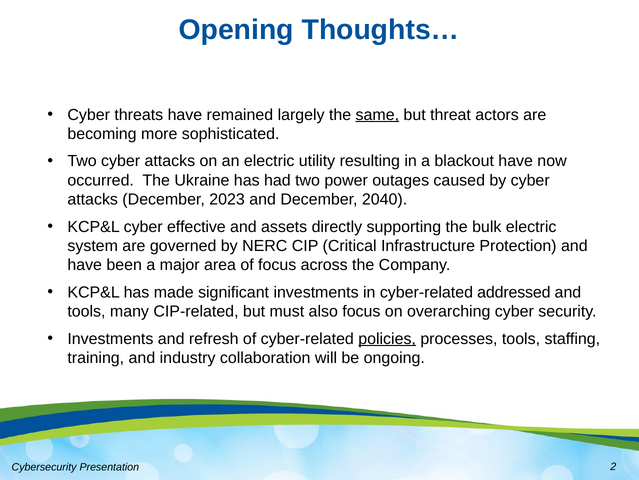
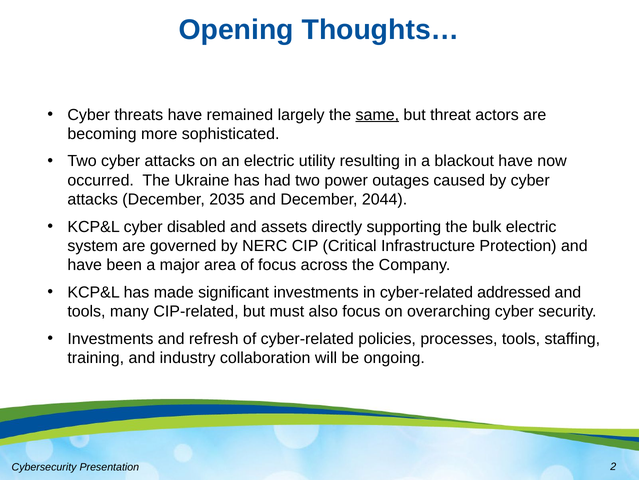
2023: 2023 -> 2035
2040: 2040 -> 2044
effective: effective -> disabled
policies underline: present -> none
